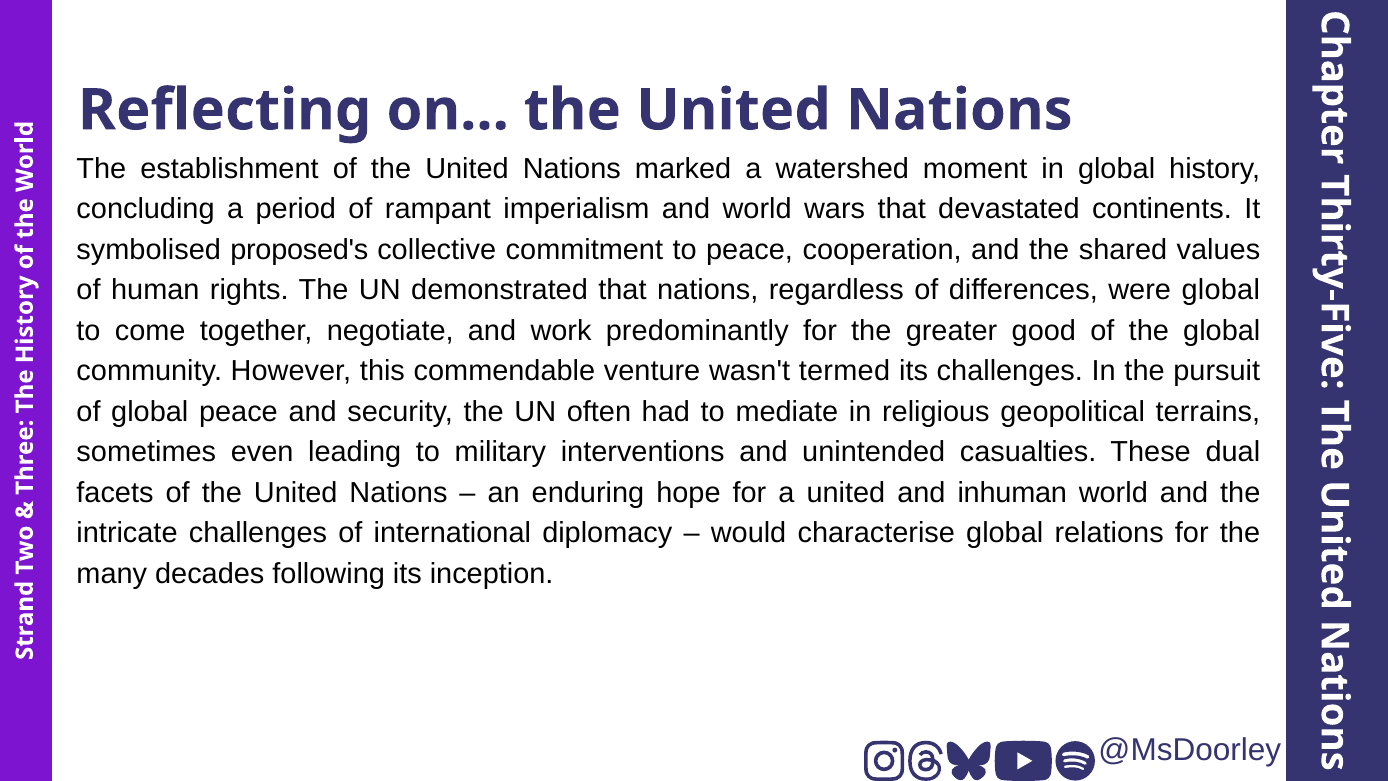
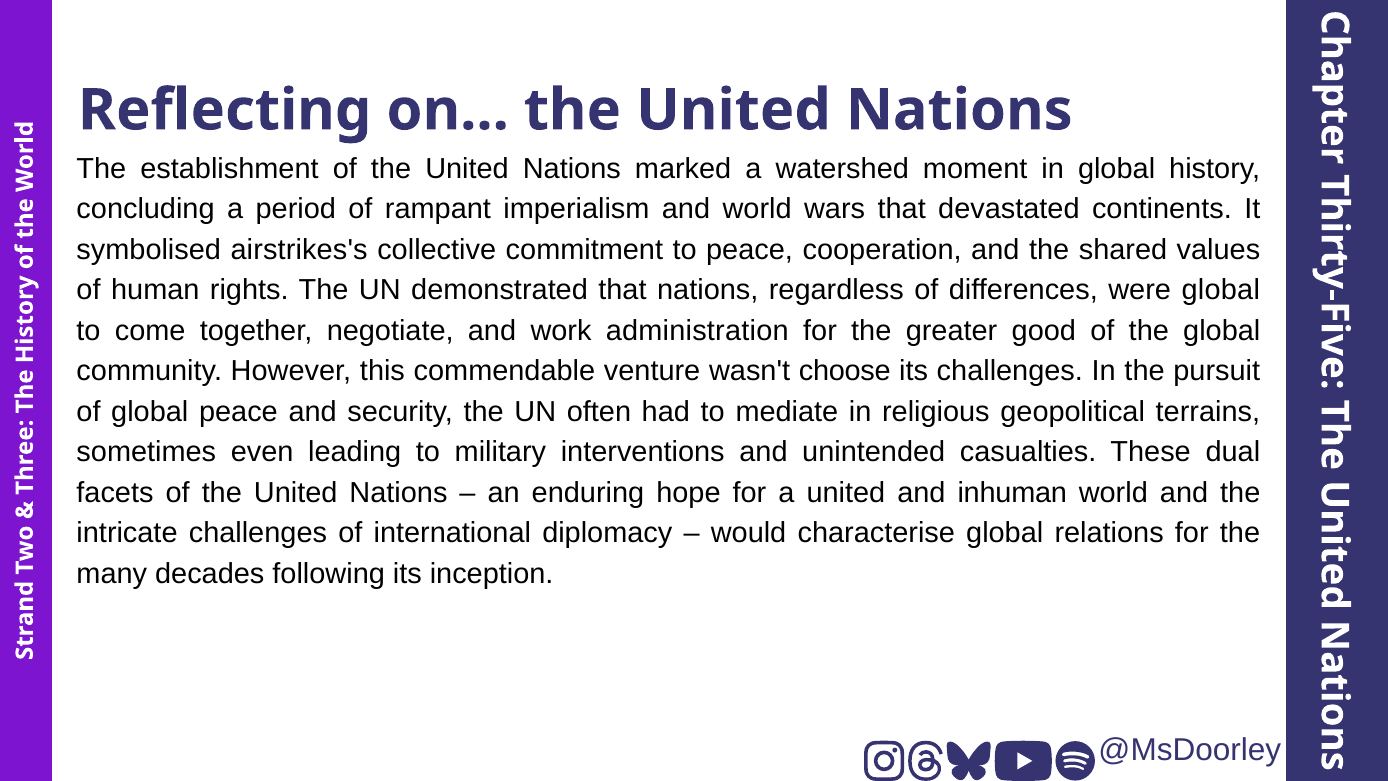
proposed's: proposed's -> airstrikes's
predominantly: predominantly -> administration
termed: termed -> choose
